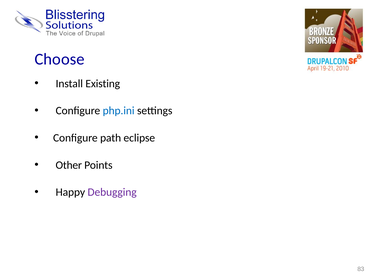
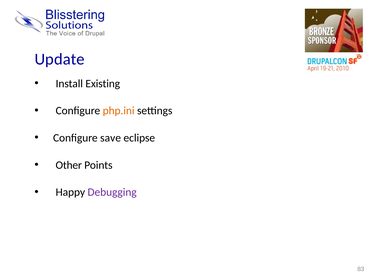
Choose: Choose -> Update
php.ini colour: blue -> orange
path: path -> save
